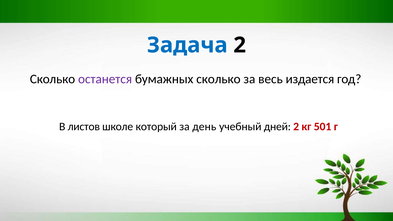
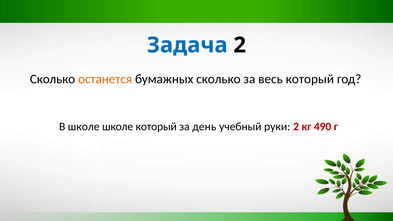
останется colour: purple -> orange
весь издается: издается -> который
В листов: листов -> школе
дней: дней -> руки
501: 501 -> 490
